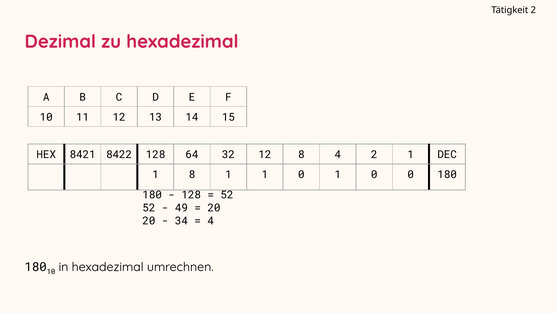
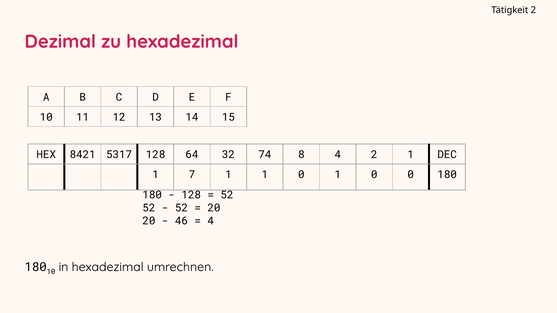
8422: 8422 -> 5317
32 12: 12 -> 74
1 8: 8 -> 7
49 at (181, 208): 49 -> 52
34: 34 -> 46
